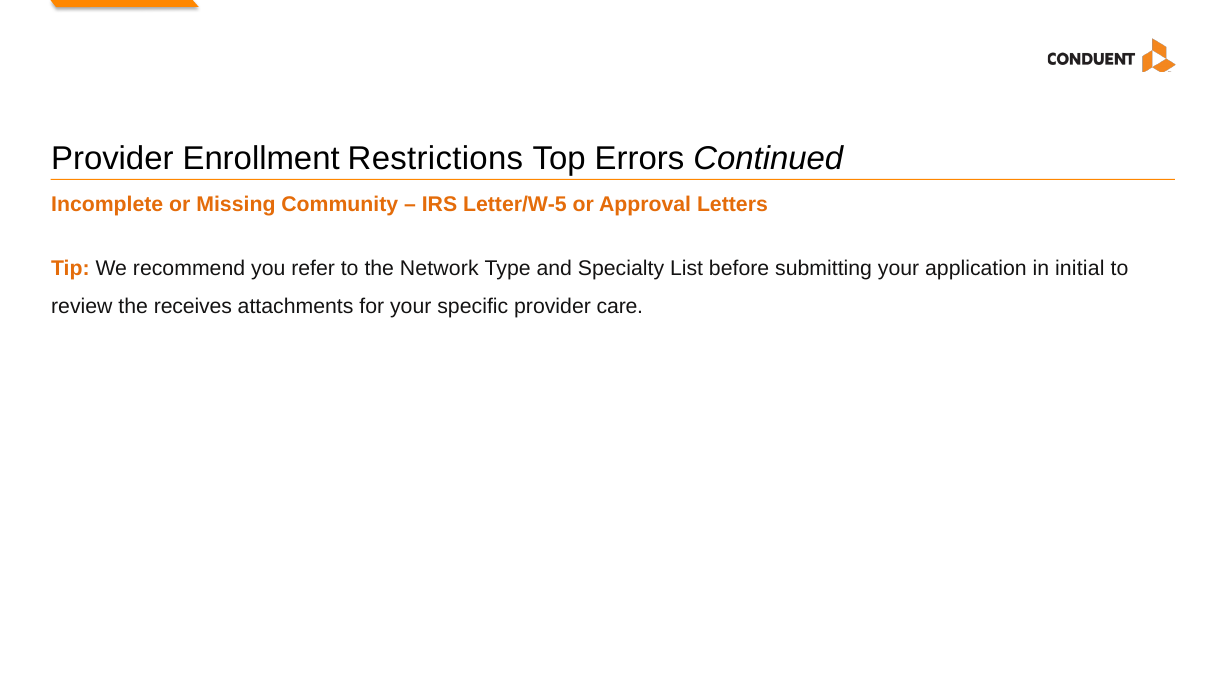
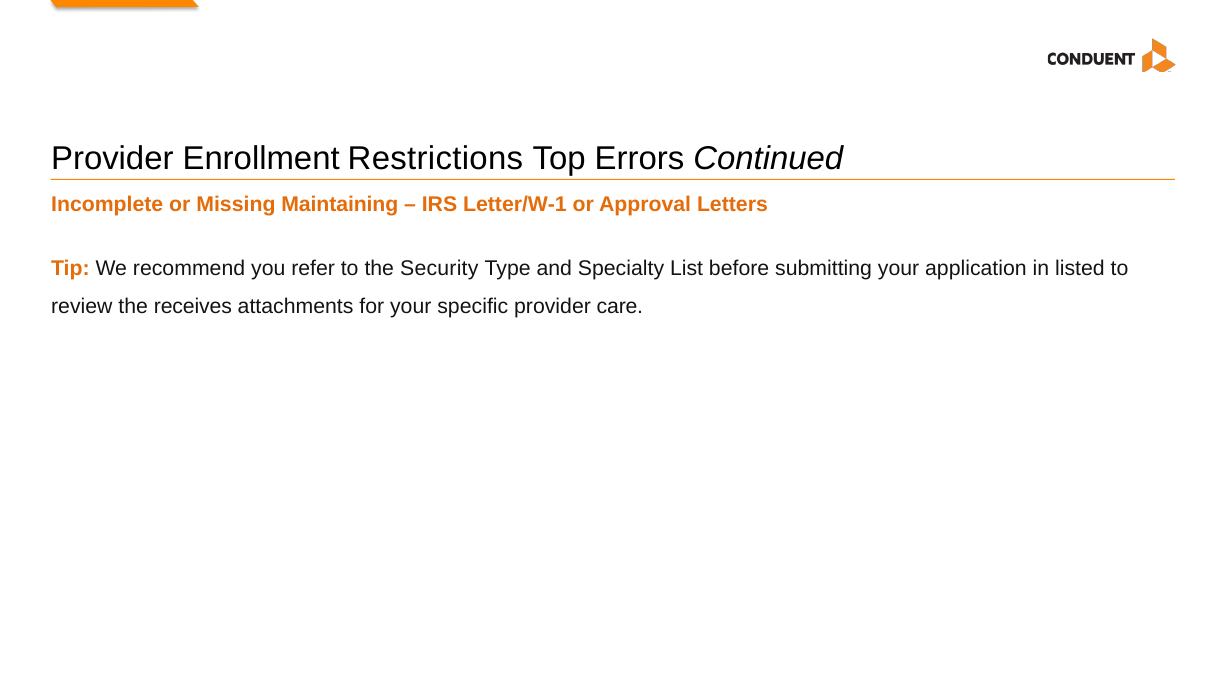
Community: Community -> Maintaining
Letter/W-5: Letter/W-5 -> Letter/W-1
Network: Network -> Security
initial: initial -> listed
